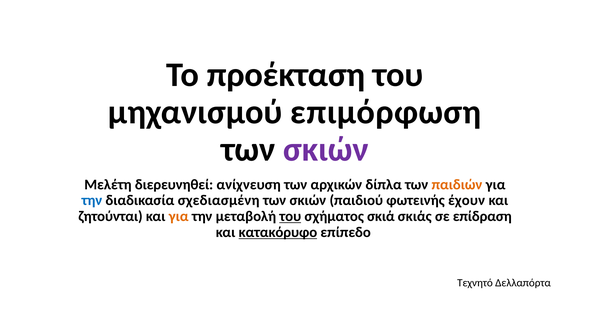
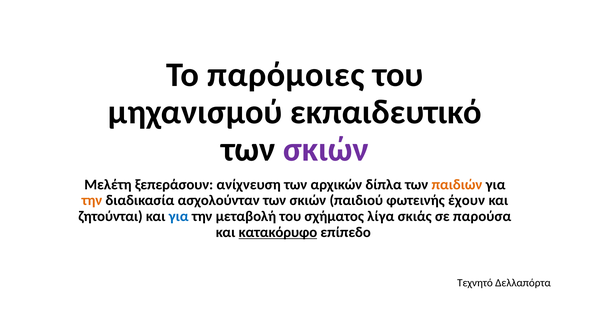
προέκταση: προέκταση -> παρόμοιες
επιμόρφωση: επιμόρφωση -> εκπαιδευτικό
διερευνηθεί: διερευνηθεί -> ξεπεράσουν
την at (92, 200) colour: blue -> orange
σχεδιασμένη: σχεδιασμένη -> ασχολούνταν
για at (179, 216) colour: orange -> blue
του at (290, 216) underline: present -> none
σκιά: σκιά -> λίγα
επίδραση: επίδραση -> παρούσα
